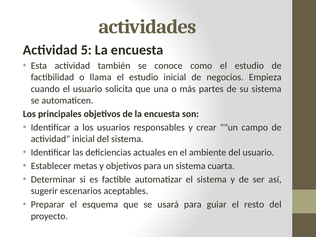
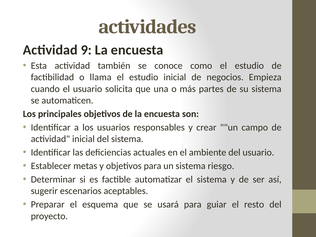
5: 5 -> 9
cuarta: cuarta -> riesgo
